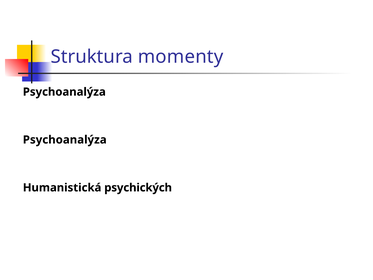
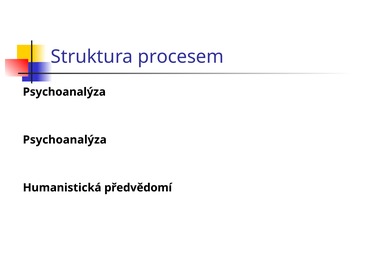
momenty: momenty -> procesem
psychických: psychických -> předvědomí
